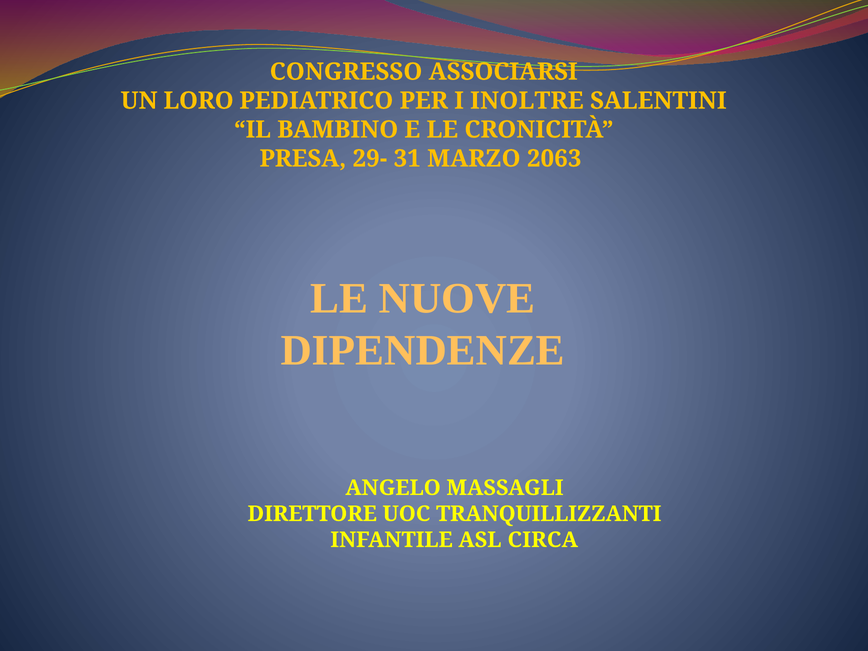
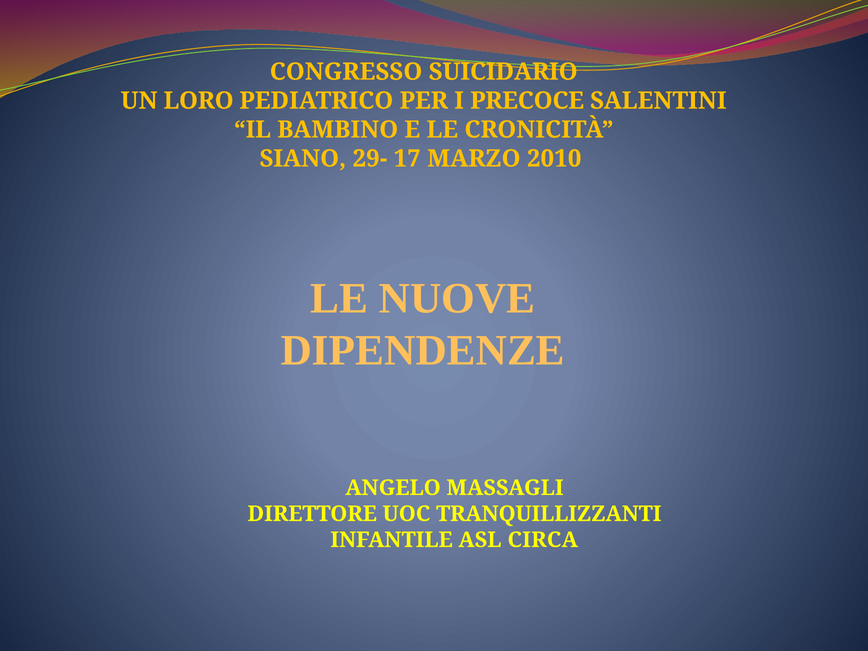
ASSOCIARSI: ASSOCIARSI -> SUICIDARIO
INOLTRE: INOLTRE -> PRECOCE
PRESA: PRESA -> SIANO
31: 31 -> 17
2063: 2063 -> 2010
